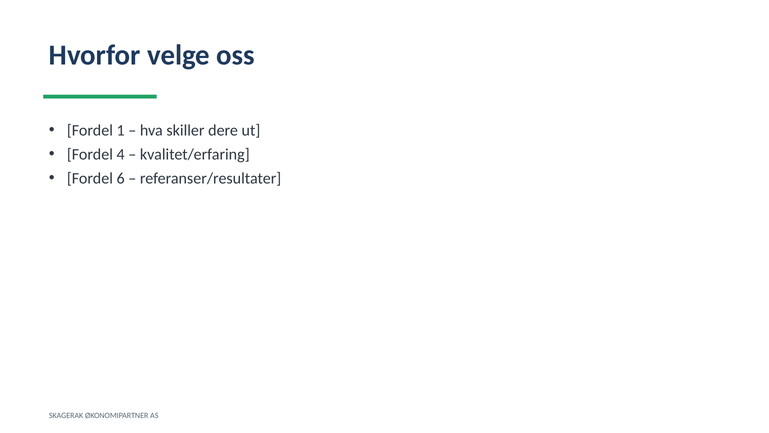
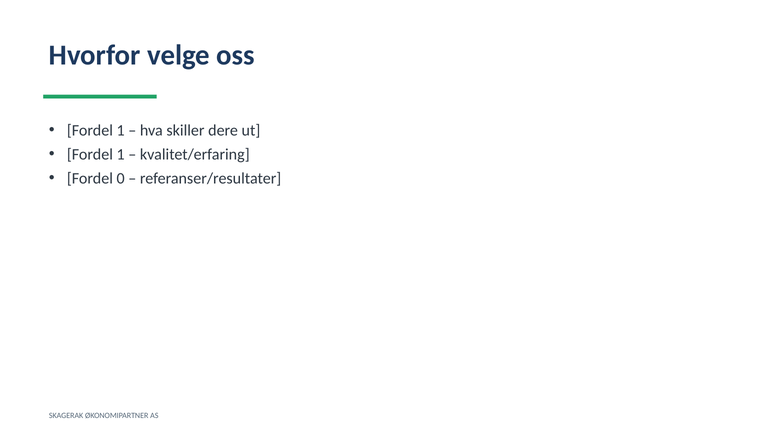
4 at (121, 154): 4 -> 1
6: 6 -> 0
